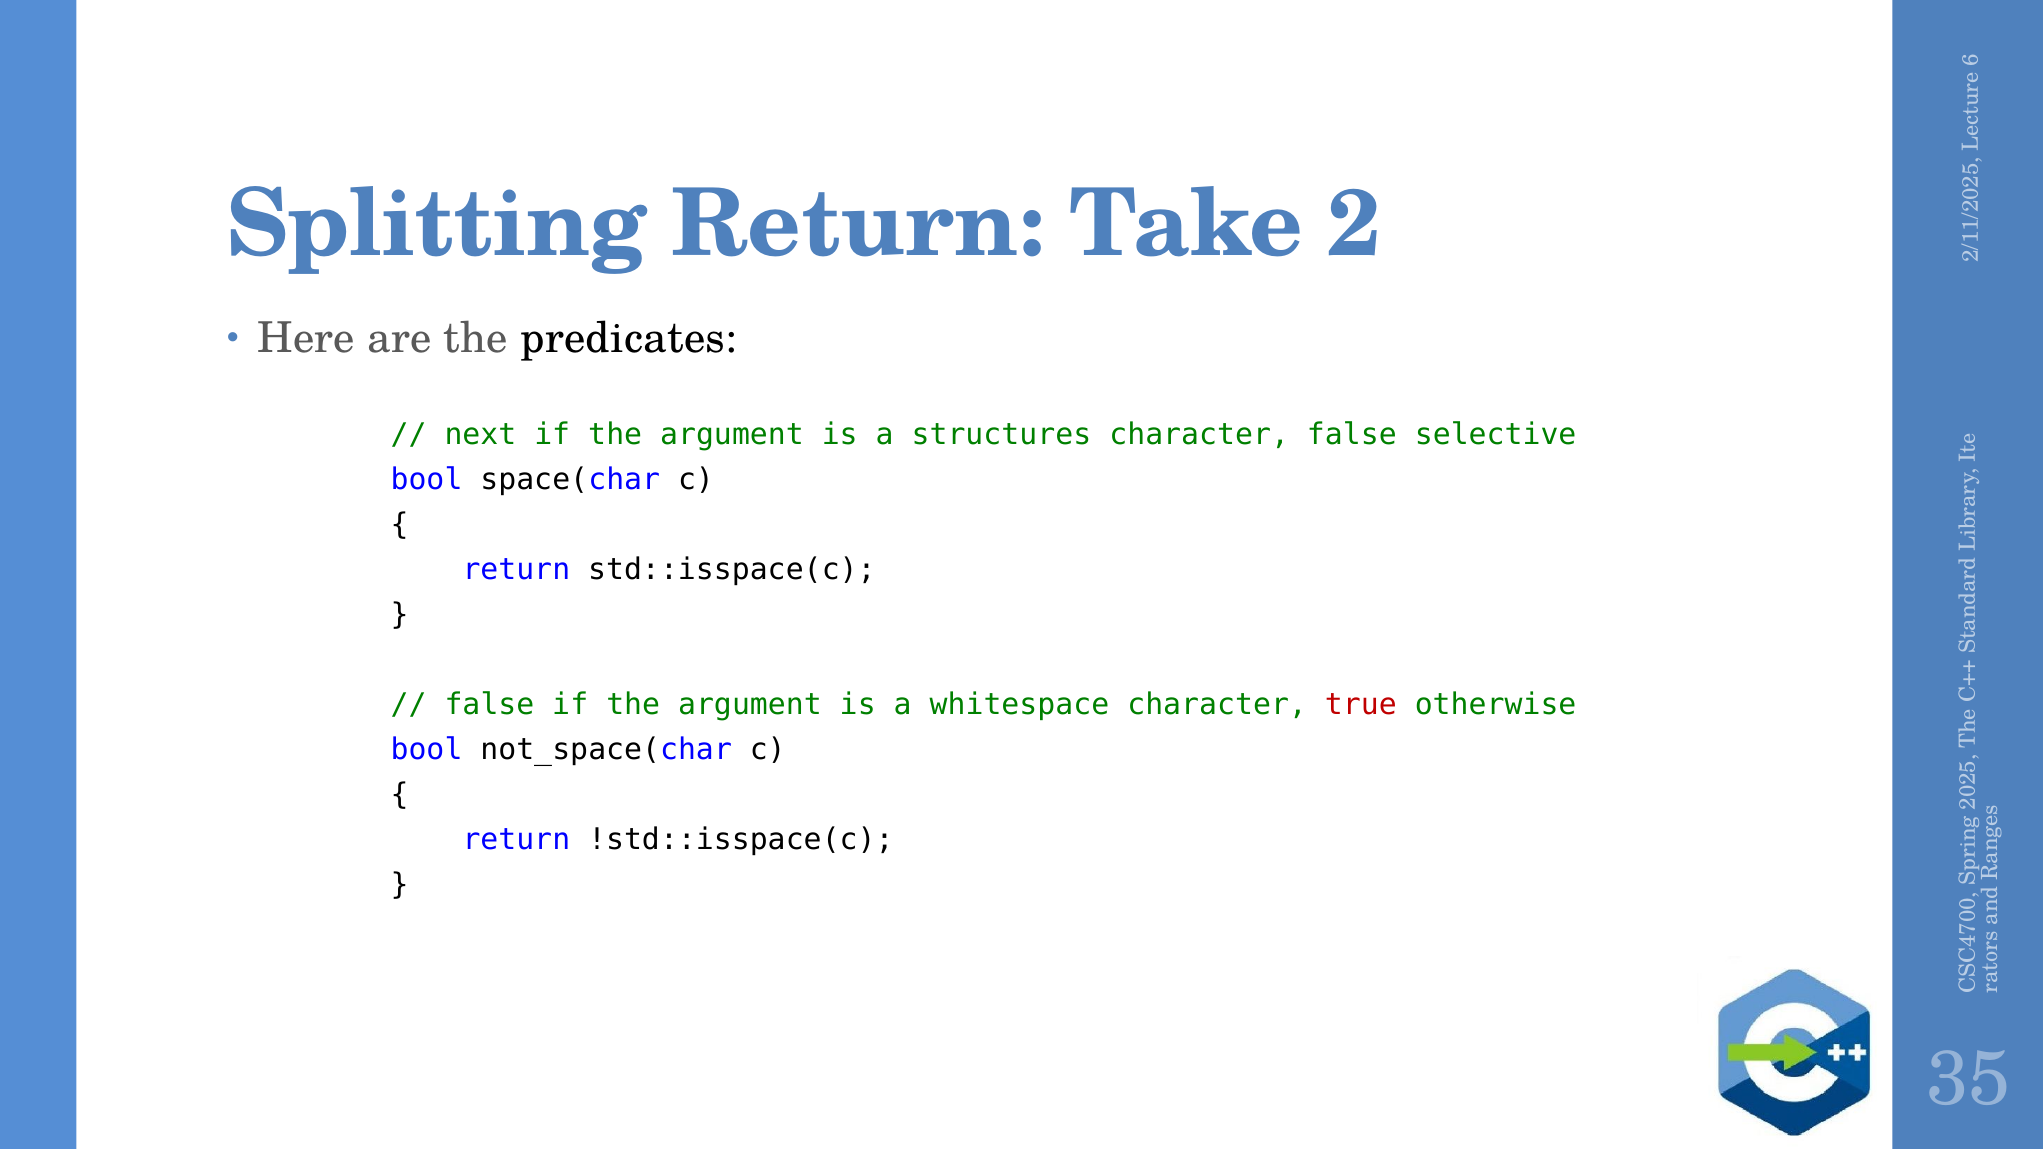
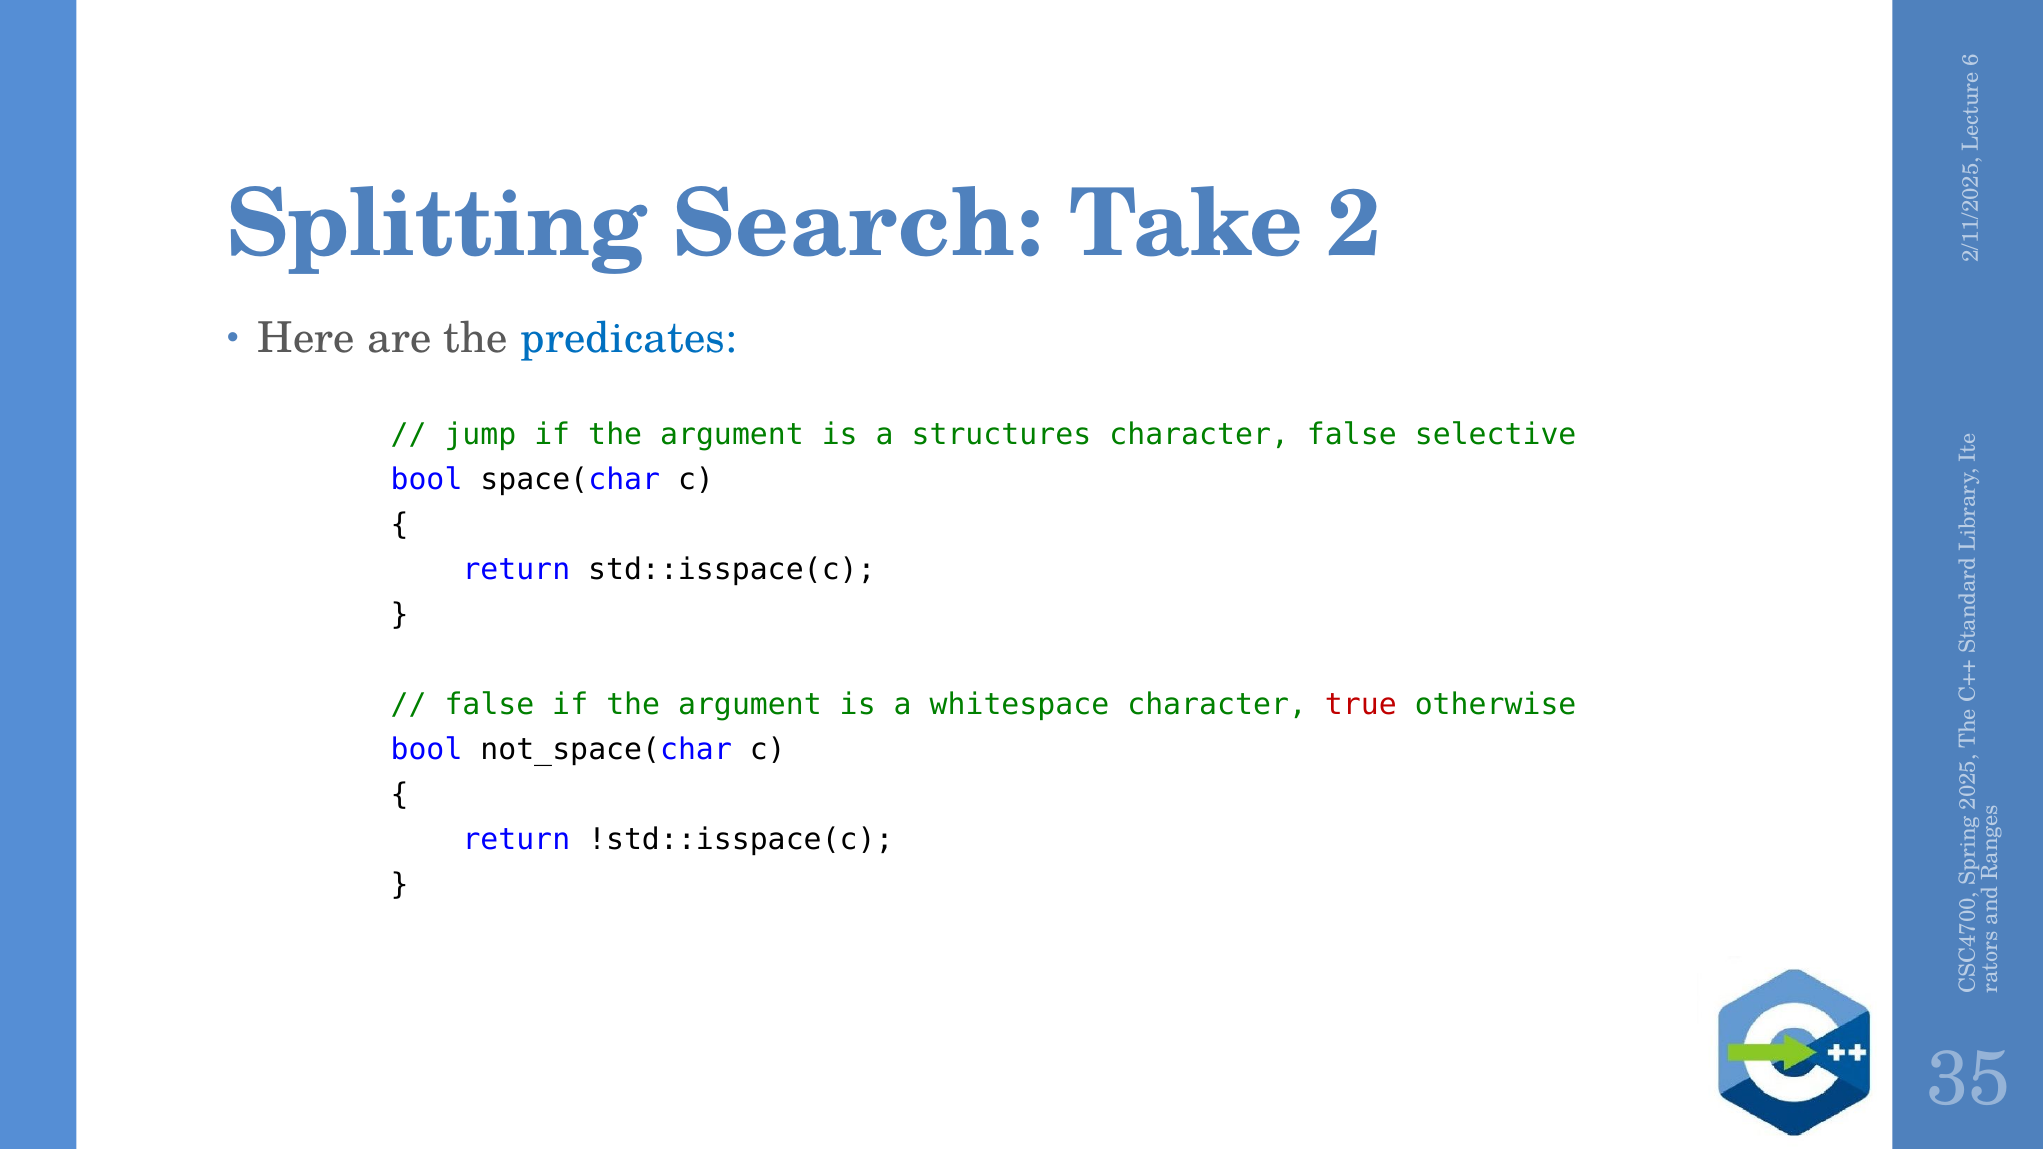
Splitting Return: Return -> Search
predicates colour: black -> blue
next: next -> jump
